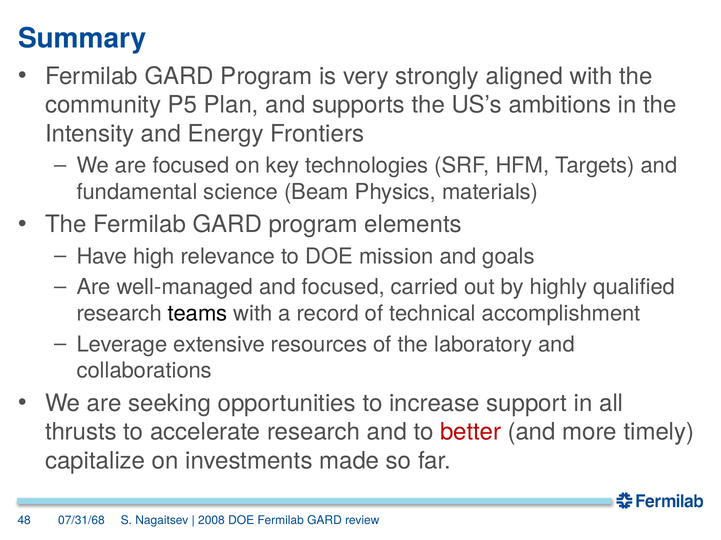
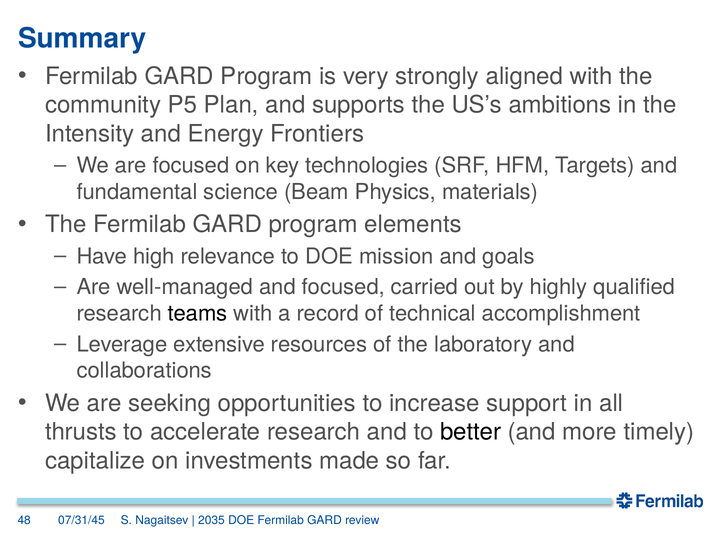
better colour: red -> black
07/31/68: 07/31/68 -> 07/31/45
2008: 2008 -> 2035
